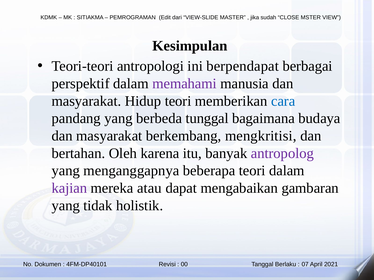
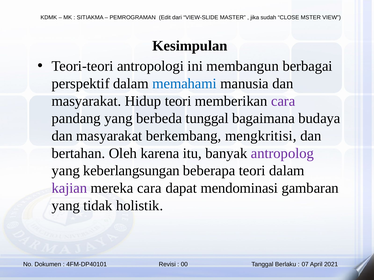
berpendapat: berpendapat -> membangun
memahami colour: purple -> blue
cara at (283, 101) colour: blue -> purple
menganggapnya: menganggapnya -> keberlangsungan
mereka atau: atau -> cara
mengabaikan: mengabaikan -> mendominasi
